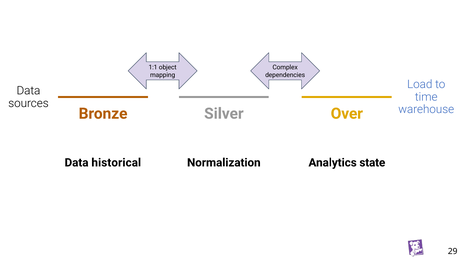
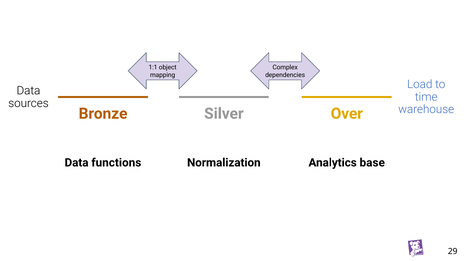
historical: historical -> functions
state: state -> base
